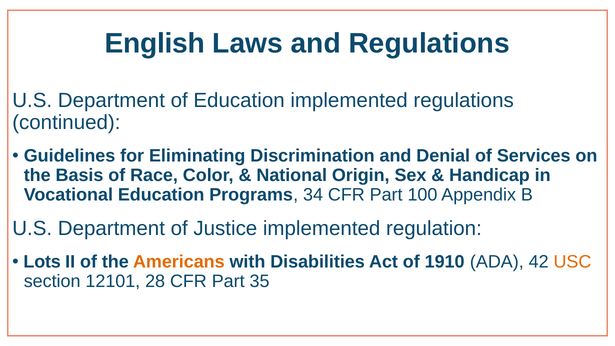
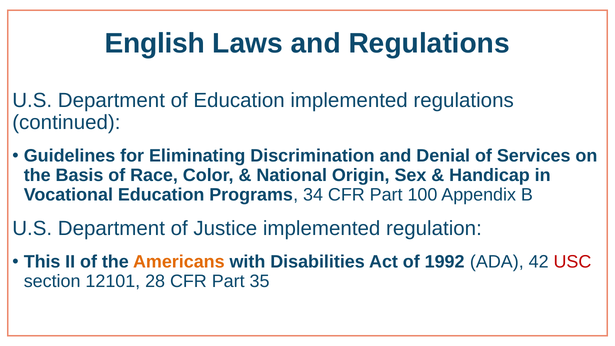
Lots: Lots -> This
1910: 1910 -> 1992
USC colour: orange -> red
